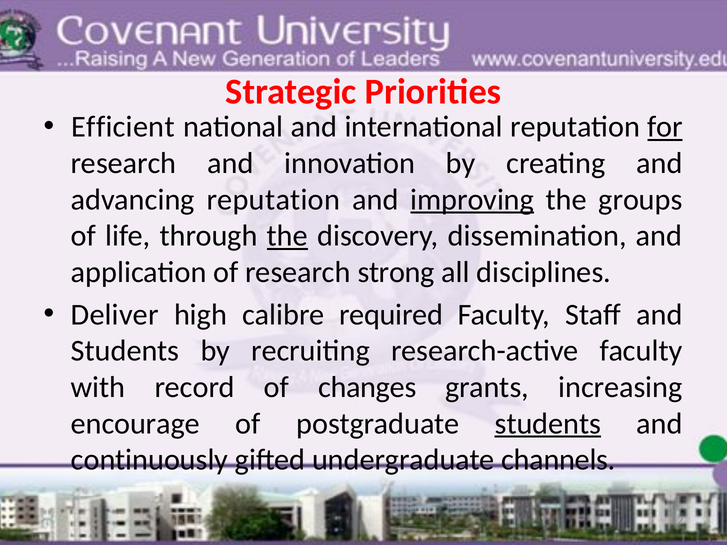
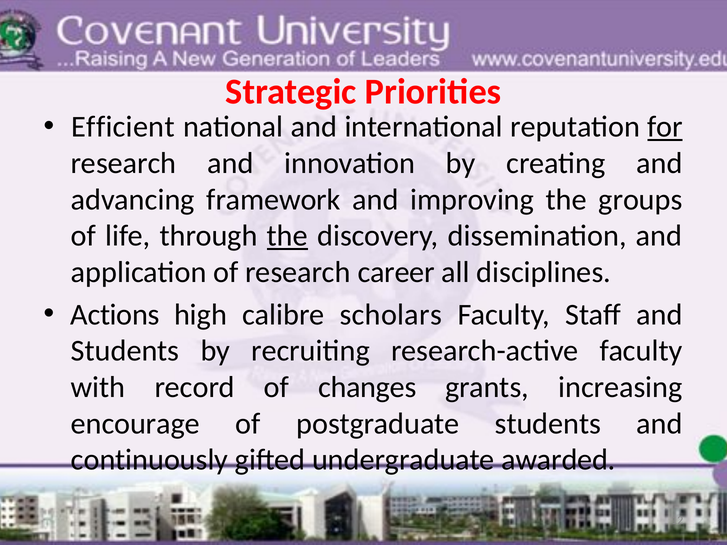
advancing reputation: reputation -> framework
improving underline: present -> none
strong: strong -> career
Deliver: Deliver -> Actions
required: required -> scholars
students at (548, 424) underline: present -> none
channels: channels -> awarded
